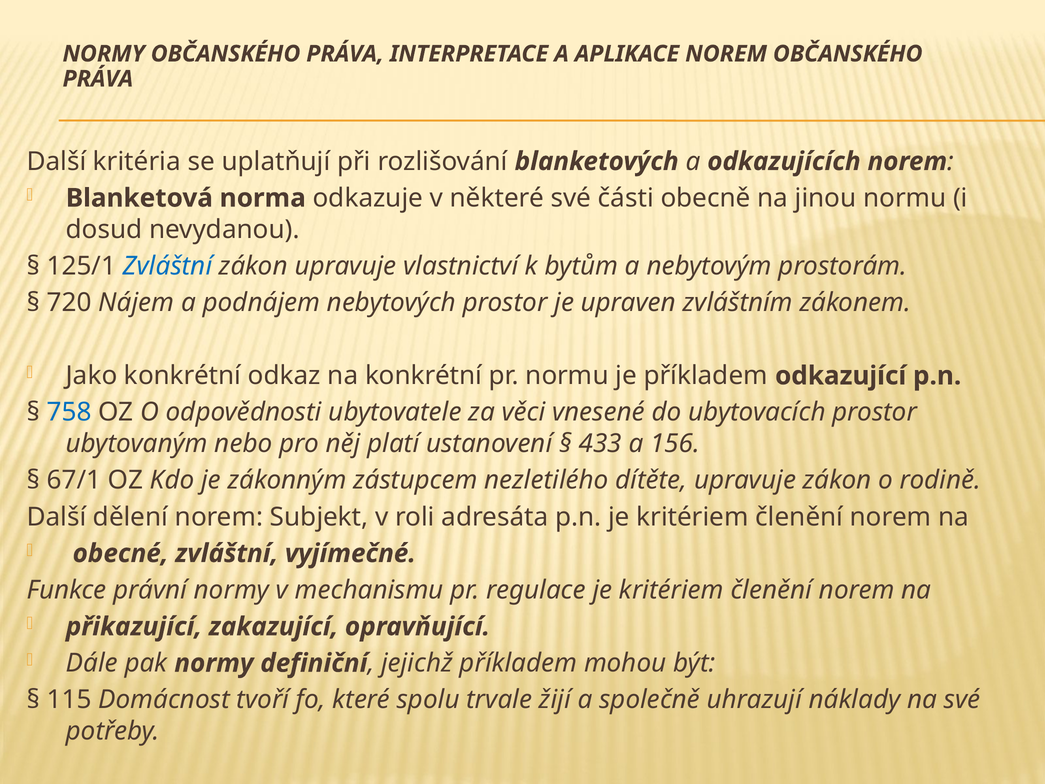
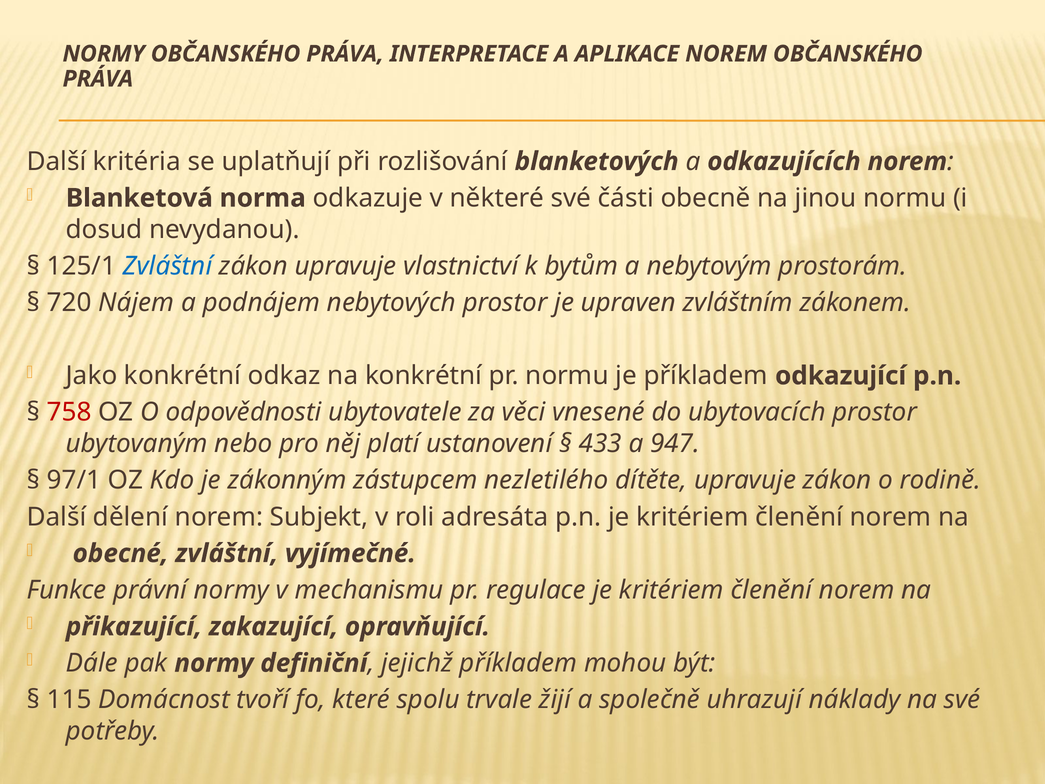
758 colour: blue -> red
156: 156 -> 947
67/1: 67/1 -> 97/1
